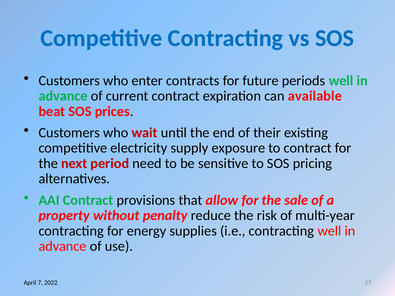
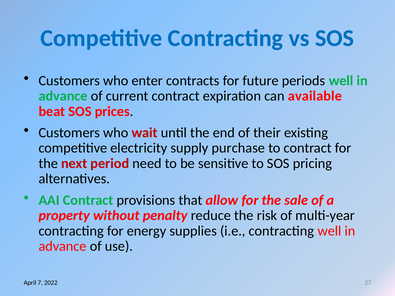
exposure: exposure -> purchase
